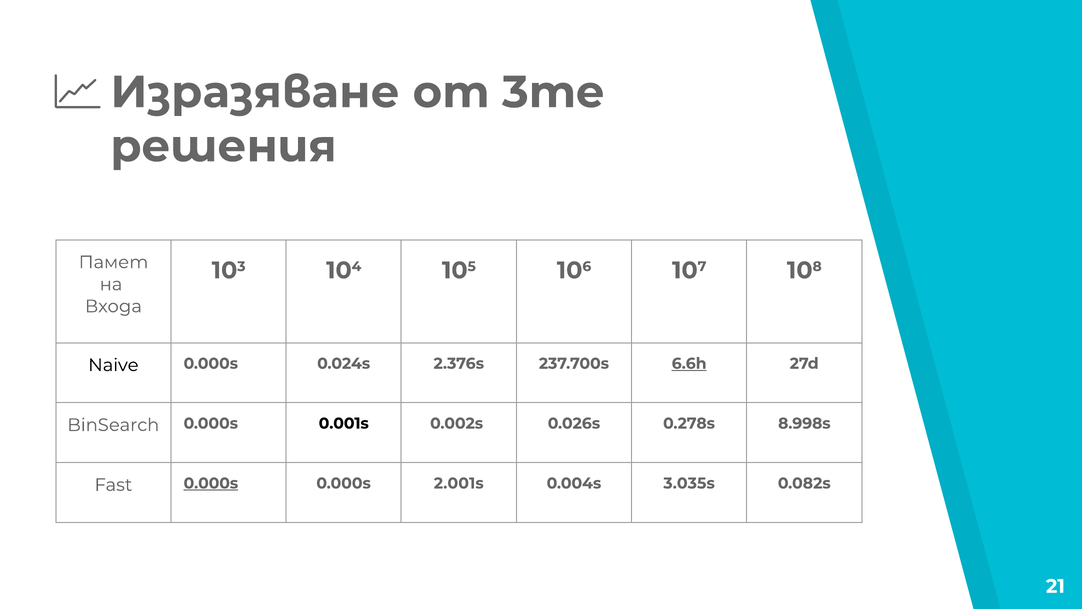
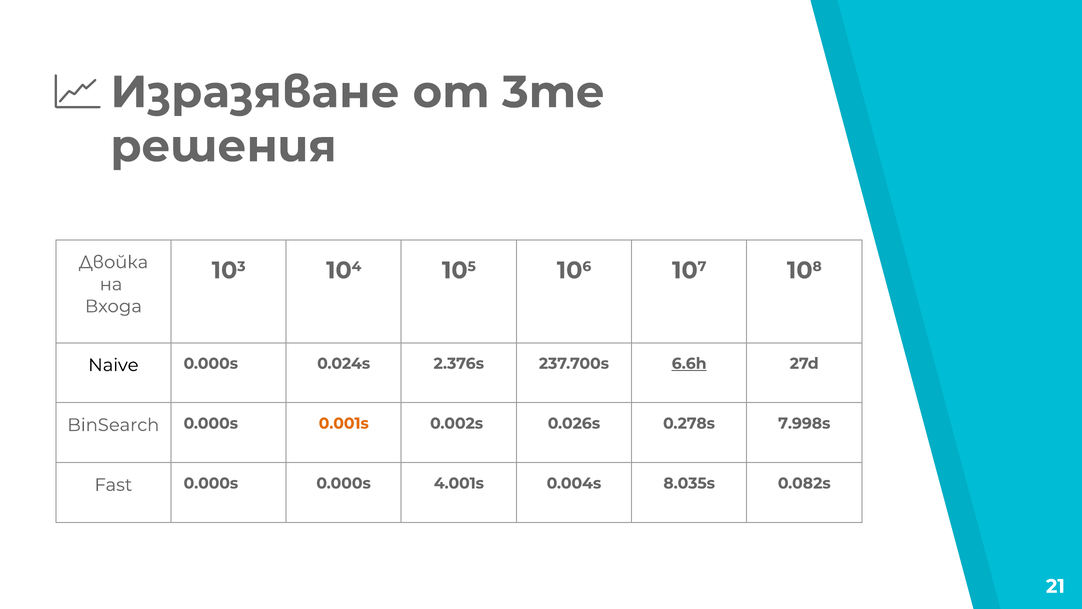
Памет: Памет -> Двойка
0.001s colour: black -> orange
8.998s: 8.998s -> 7.998s
0.000s at (211, 483) underline: present -> none
2.001s: 2.001s -> 4.001s
3.035s: 3.035s -> 8.035s
